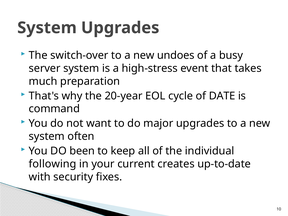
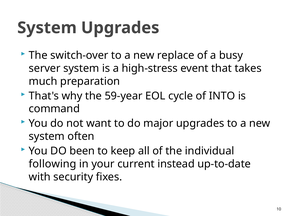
undoes: undoes -> replace
20-year: 20-year -> 59-year
DATE: DATE -> INTO
creates: creates -> instead
